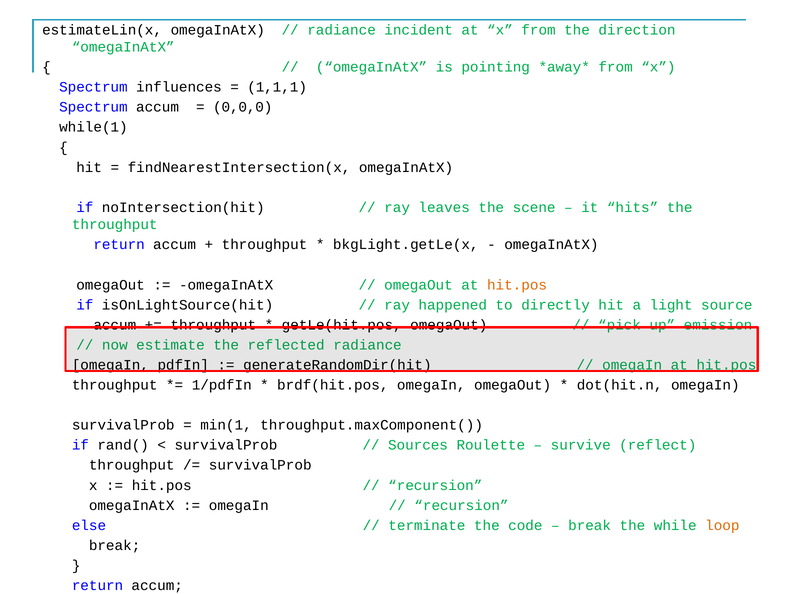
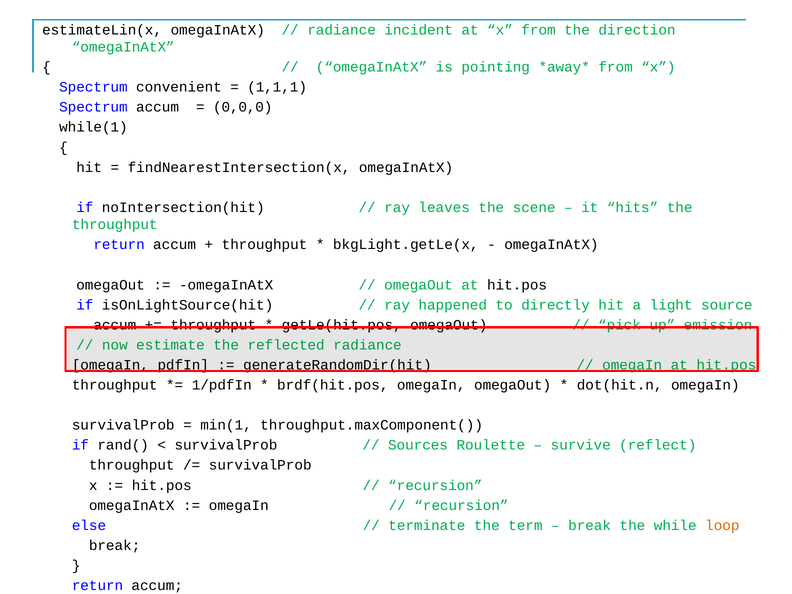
influences: influences -> convenient
hit.pos at (517, 285) colour: orange -> black
code: code -> term
